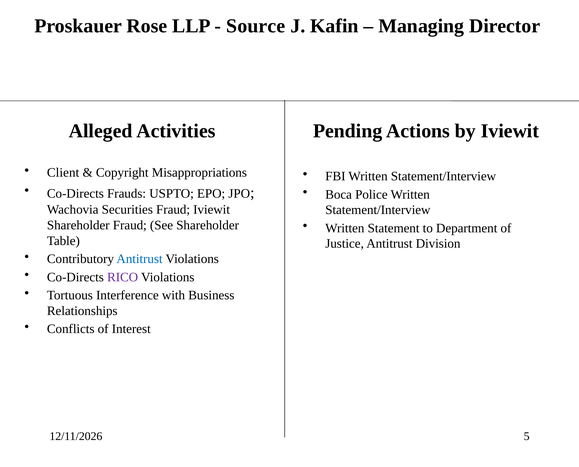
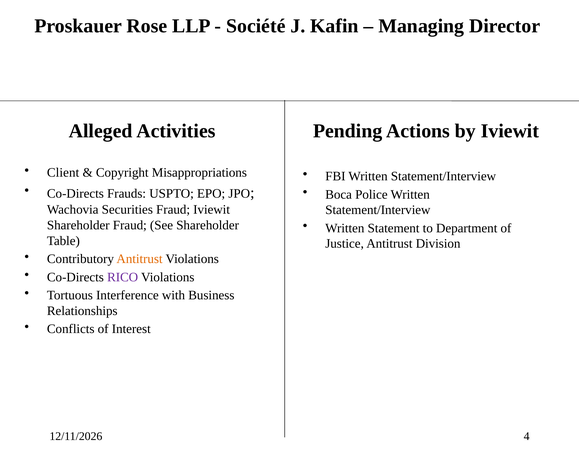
Source: Source -> Société
Antitrust at (140, 259) colour: blue -> orange
5: 5 -> 4
